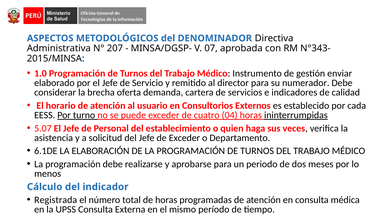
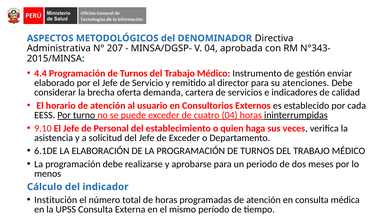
V 07: 07 -> 04
1.0: 1.0 -> 4.4
numerador: numerador -> atenciones
5.07: 5.07 -> 9.10
Registrada: Registrada -> Institución
